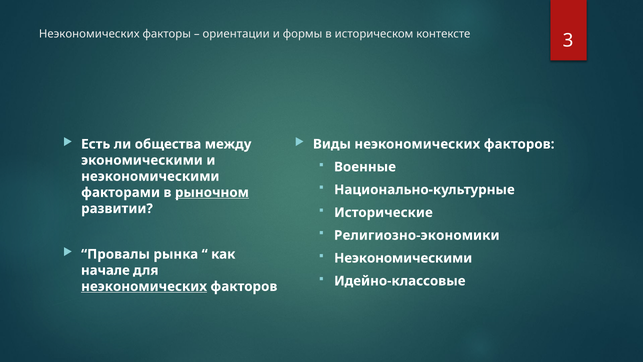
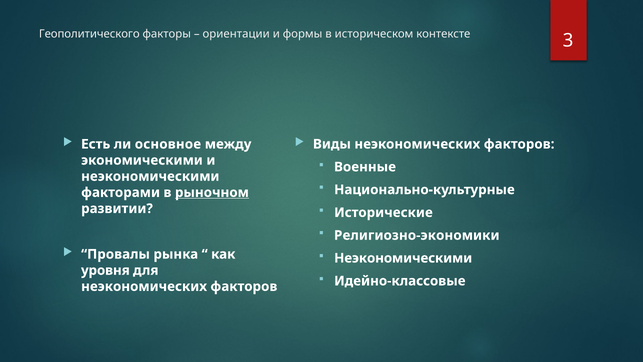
Неэкономических at (89, 34): Неэкономических -> Геополитического
общества: общества -> основное
начале: начале -> уровня
неэкономических at (144, 286) underline: present -> none
